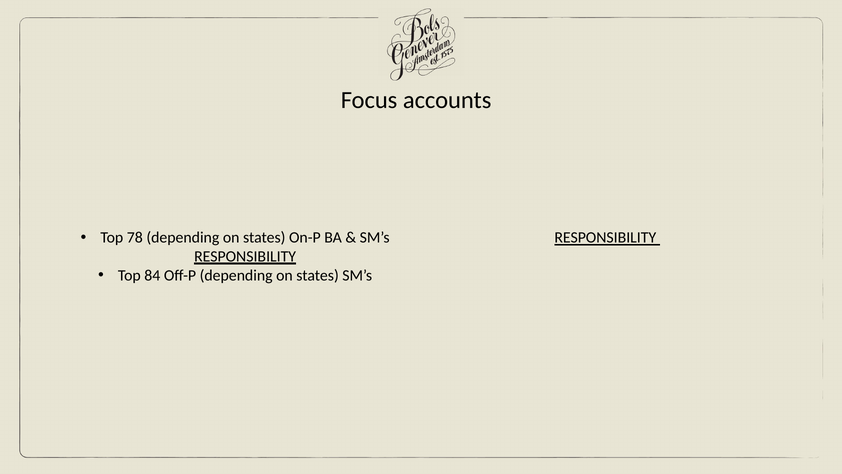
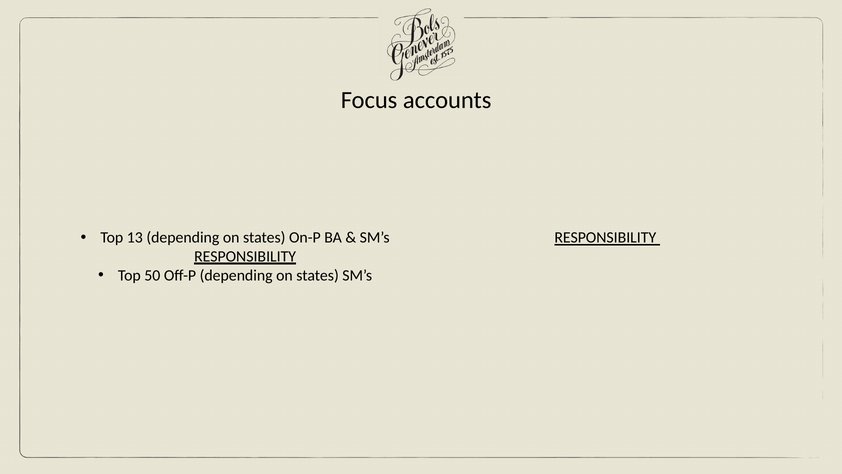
78: 78 -> 13
84: 84 -> 50
